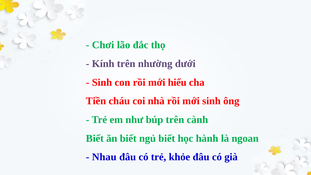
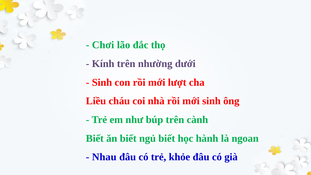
hiểu: hiểu -> lượt
Tiền: Tiền -> Liều
